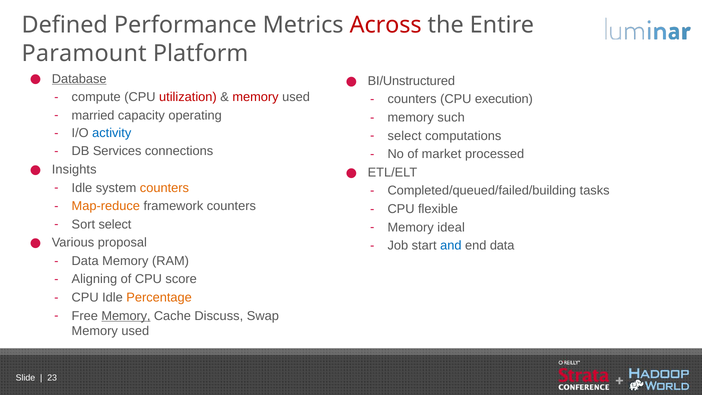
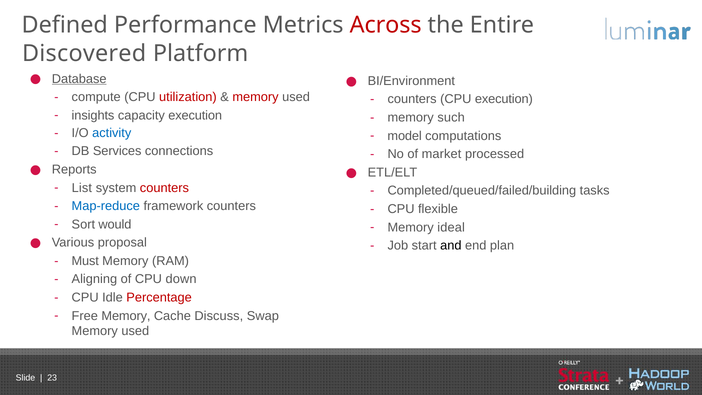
Paramount: Paramount -> Discovered
BI/Unstructured: BI/Unstructured -> BI/Environment
married: married -> insights
capacity operating: operating -> execution
select at (405, 136): select -> model
Insights: Insights -> Reports
Idle at (82, 188): Idle -> List
counters at (164, 188) colour: orange -> red
Map-reduce colour: orange -> blue
Sort select: select -> would
and colour: blue -> black
end data: data -> plan
Data at (85, 261): Data -> Must
score: score -> down
Percentage colour: orange -> red
Memory at (126, 316) underline: present -> none
